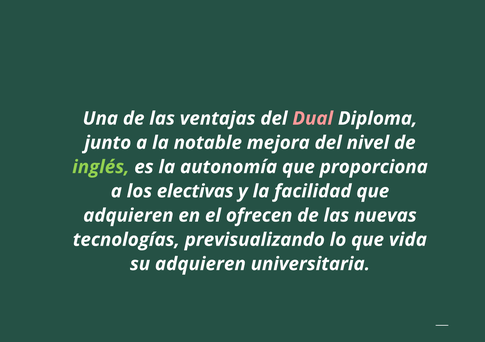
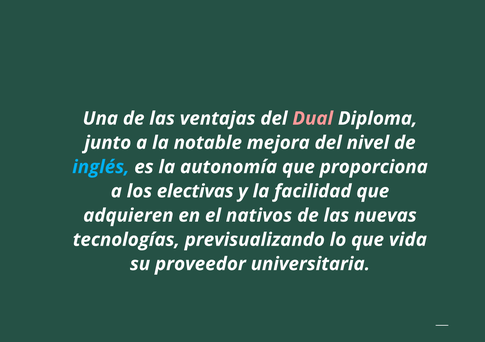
inglés colour: light green -> light blue
ofrecen: ofrecen -> nativos
su adquieren: adquieren -> proveedor
